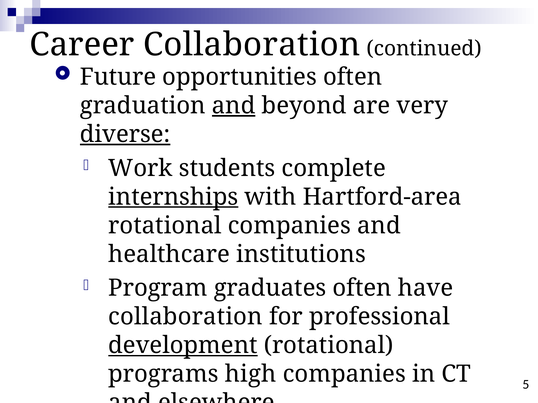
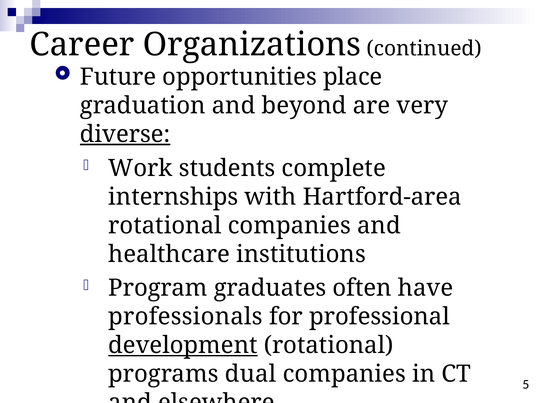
Career Collaboration: Collaboration -> Organizations
opportunities often: often -> place
and at (234, 106) underline: present -> none
internships underline: present -> none
collaboration at (185, 317): collaboration -> professionals
high: high -> dual
